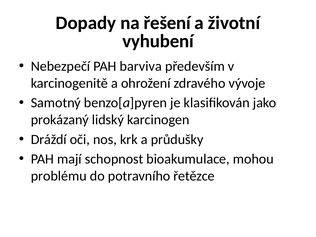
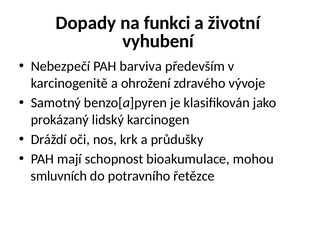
řešení: řešení -> funkci
problému: problému -> smluvních
